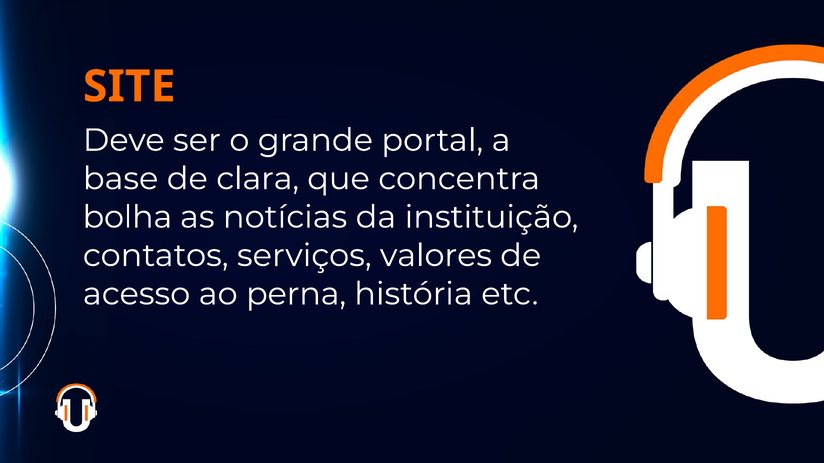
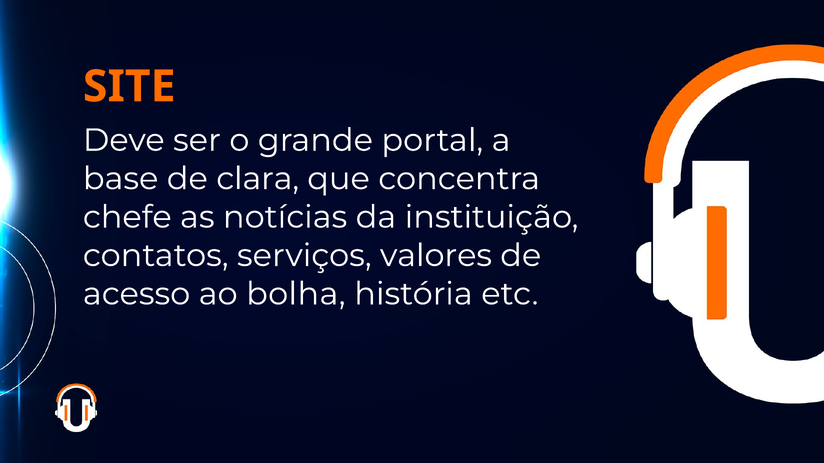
bolha: bolha -> chefe
perna: perna -> bolha
